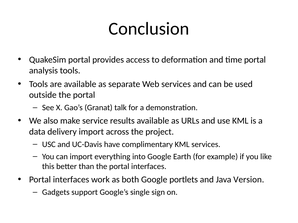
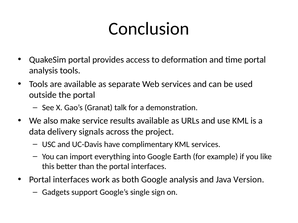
delivery import: import -> signals
Google portlets: portlets -> analysis
